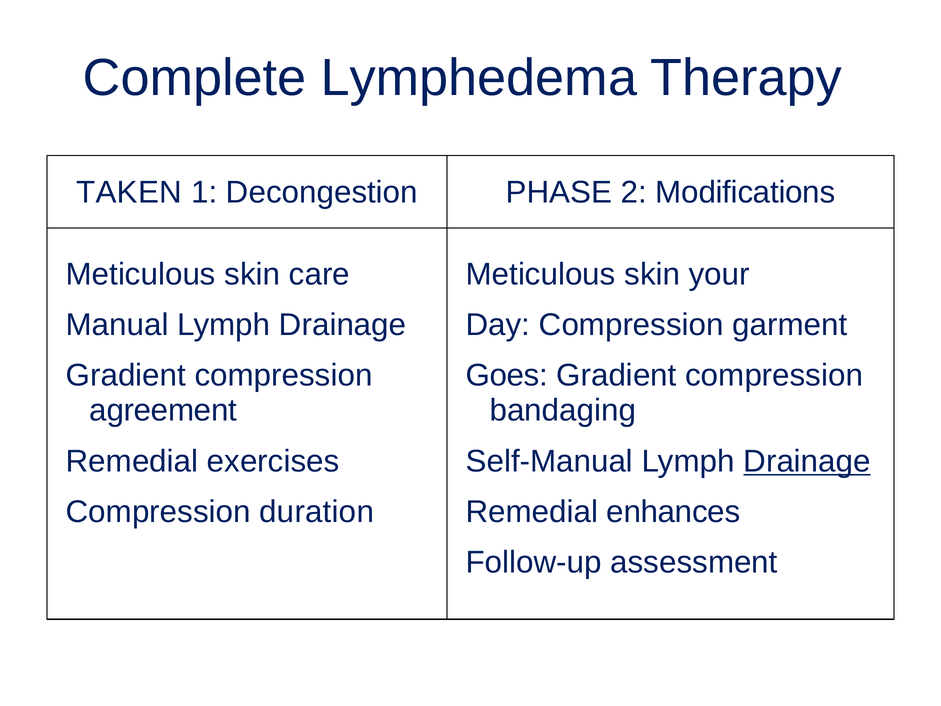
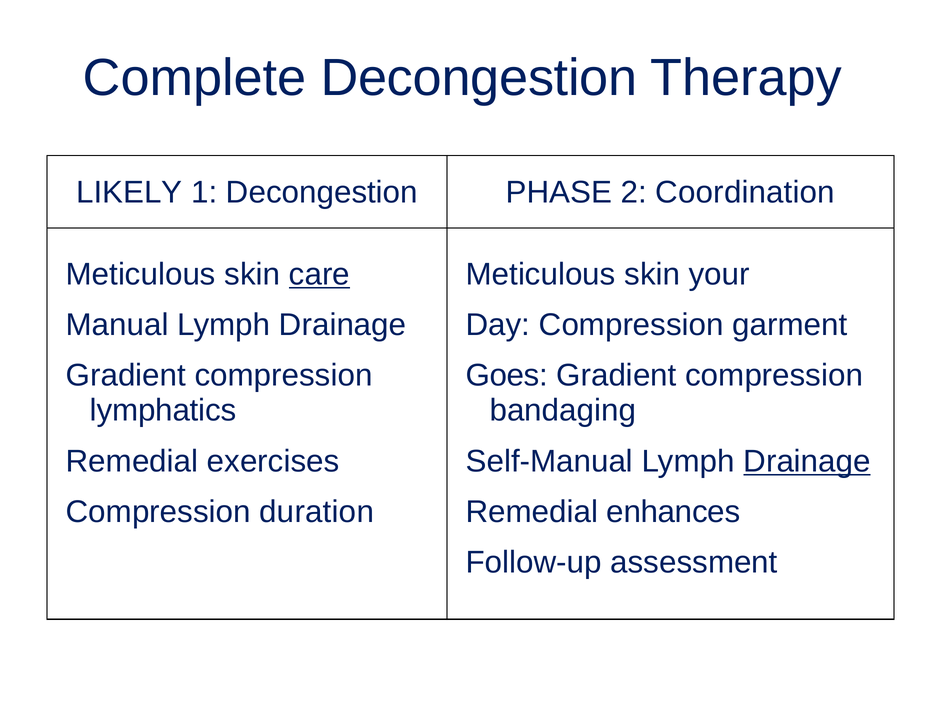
Complete Lymphedema: Lymphedema -> Decongestion
TAKEN: TAKEN -> LIKELY
Modifications: Modifications -> Coordination
care underline: none -> present
agreement: agreement -> lymphatics
